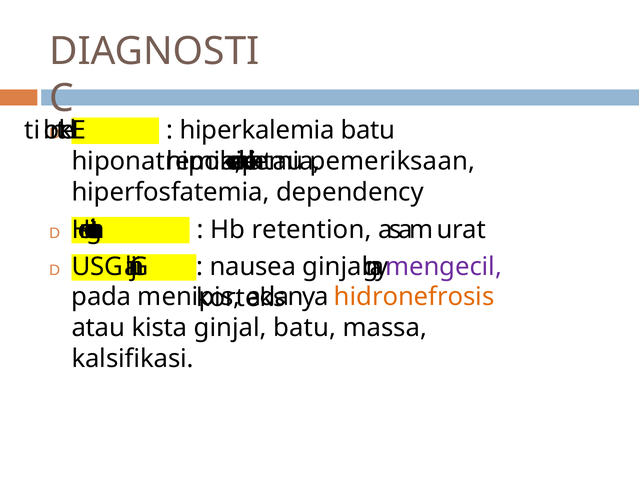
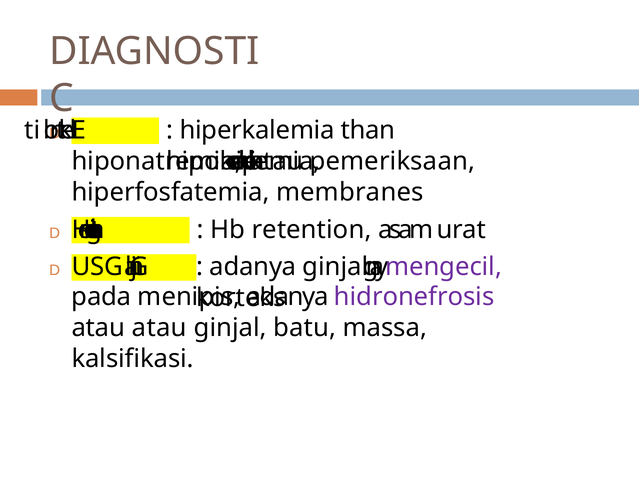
hiperkalemia batu: batu -> than
dependency: dependency -> membranes
nausea at (253, 267): nausea -> adanya
hidronefrosis colour: orange -> purple
atau kista: kista -> atau
